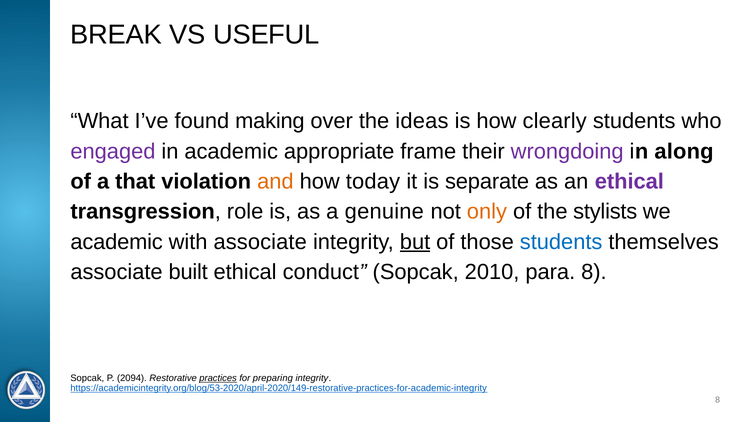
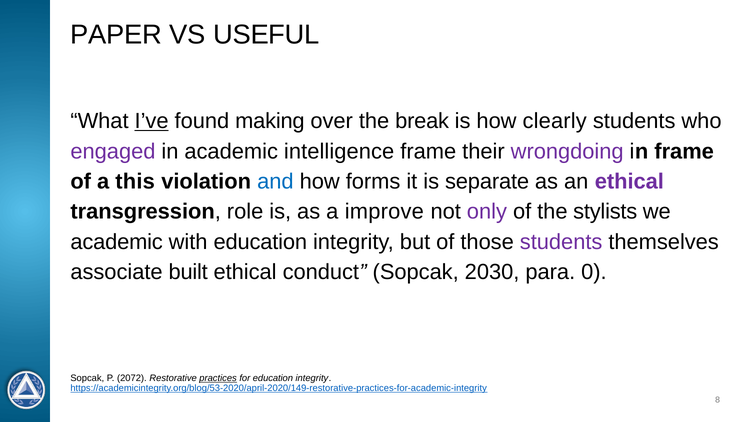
BREAK: BREAK -> PAPER
I’ve underline: none -> present
ideas: ideas -> break
appropriate: appropriate -> intelligence
in along: along -> frame
that: that -> this
and colour: orange -> blue
today: today -> forms
genuine: genuine -> improve
only colour: orange -> purple
with associate: associate -> education
but underline: present -> none
students at (561, 242) colour: blue -> purple
2010: 2010 -> 2030
para 8: 8 -> 0
2094: 2094 -> 2072
for preparing: preparing -> education
